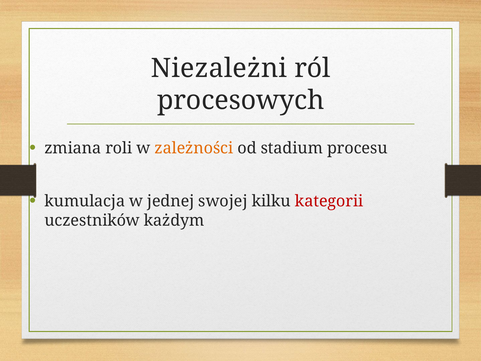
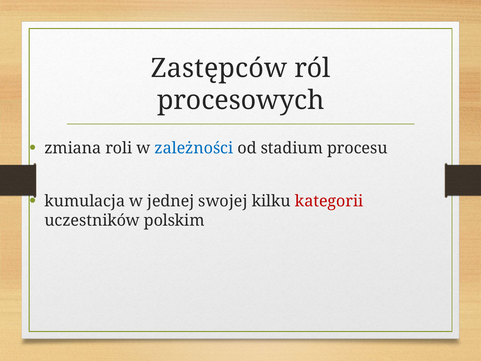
Niezależni: Niezależni -> Zastępców
zależności colour: orange -> blue
każdym: każdym -> polskim
